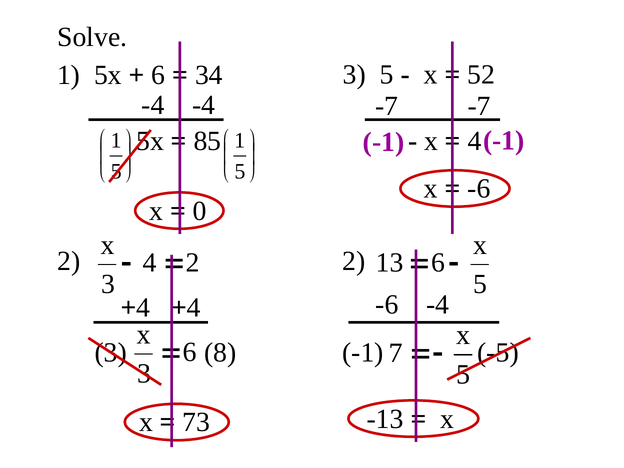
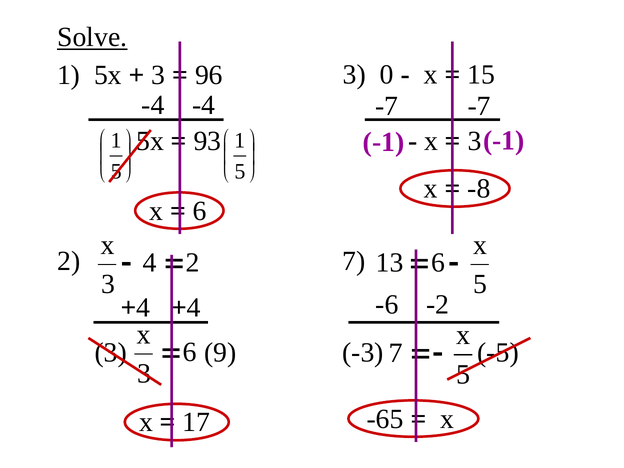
Solve underline: none -> present
6 at (158, 75): 6 -> 3
34: 34 -> 96
3 5: 5 -> 0
52: 52 -> 15
85: 85 -> 93
4 at (475, 141): 4 -> 3
-6 at (479, 189): -6 -> -8
0 at (200, 211): 0 -> 6
2 2: 2 -> 7
-6 -4: -4 -> -2
8: 8 -> 9
-1 at (363, 353): -1 -> -3
-13: -13 -> -65
73: 73 -> 17
